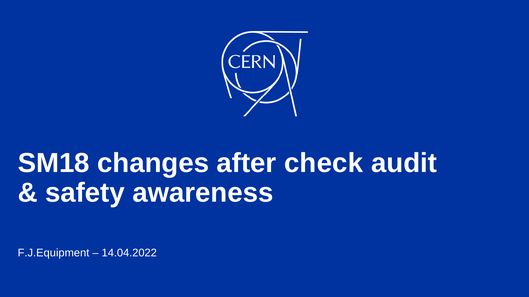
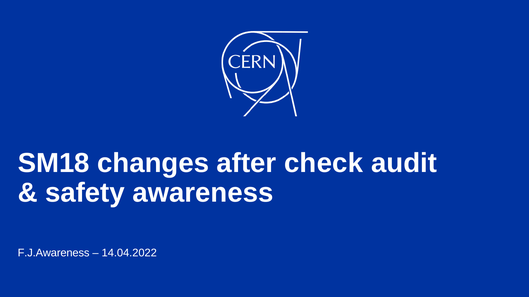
F.J.Equipment: F.J.Equipment -> F.J.Awareness
